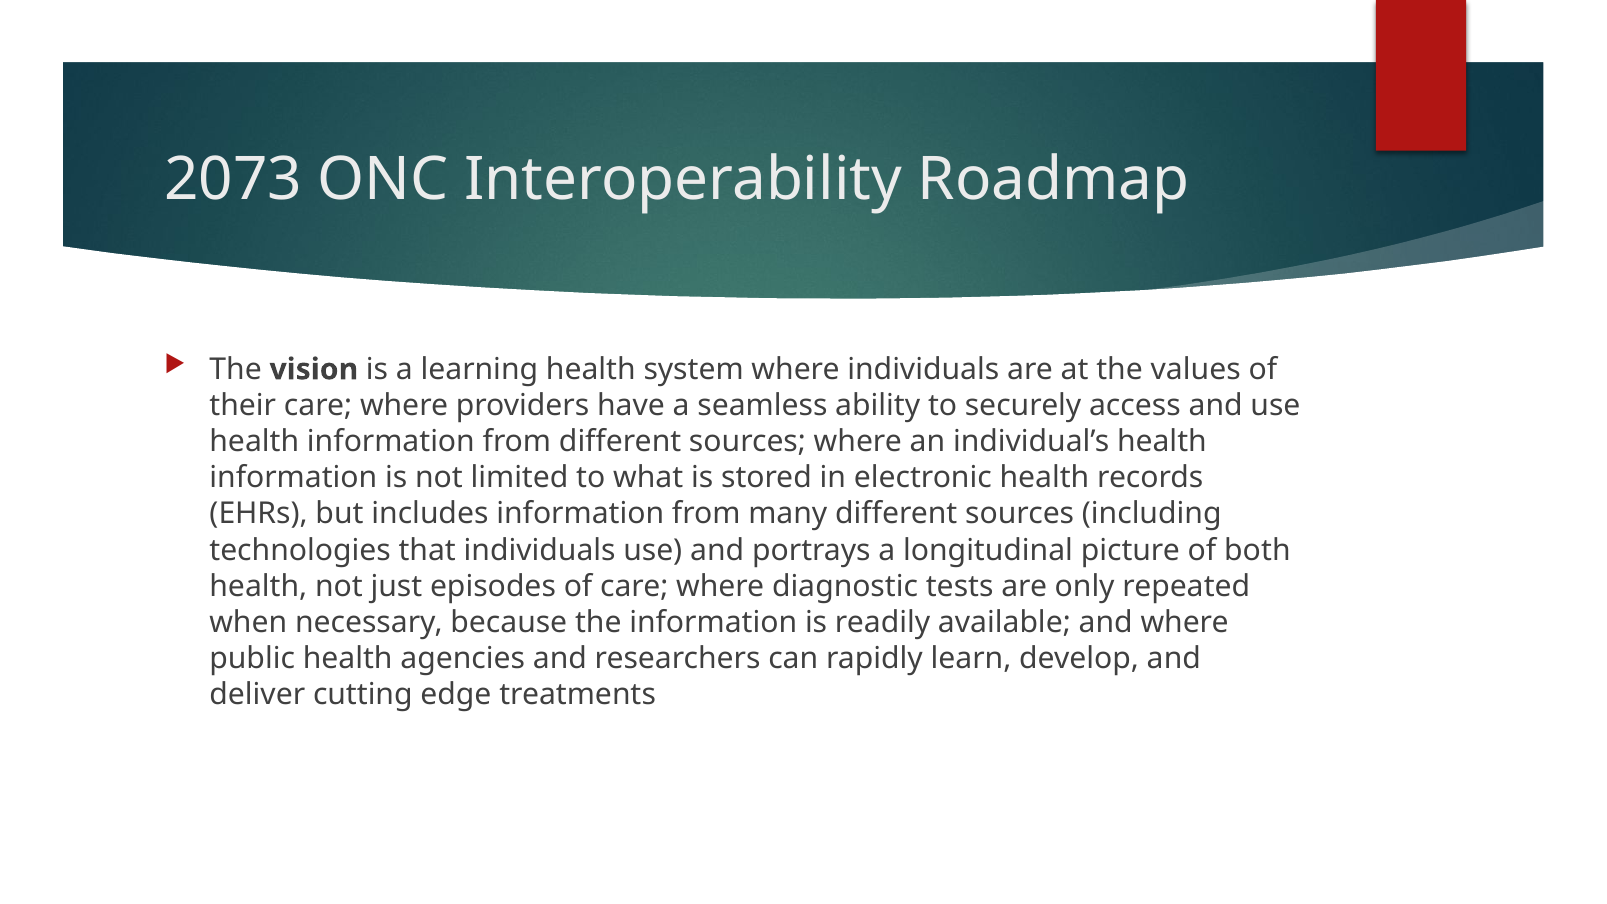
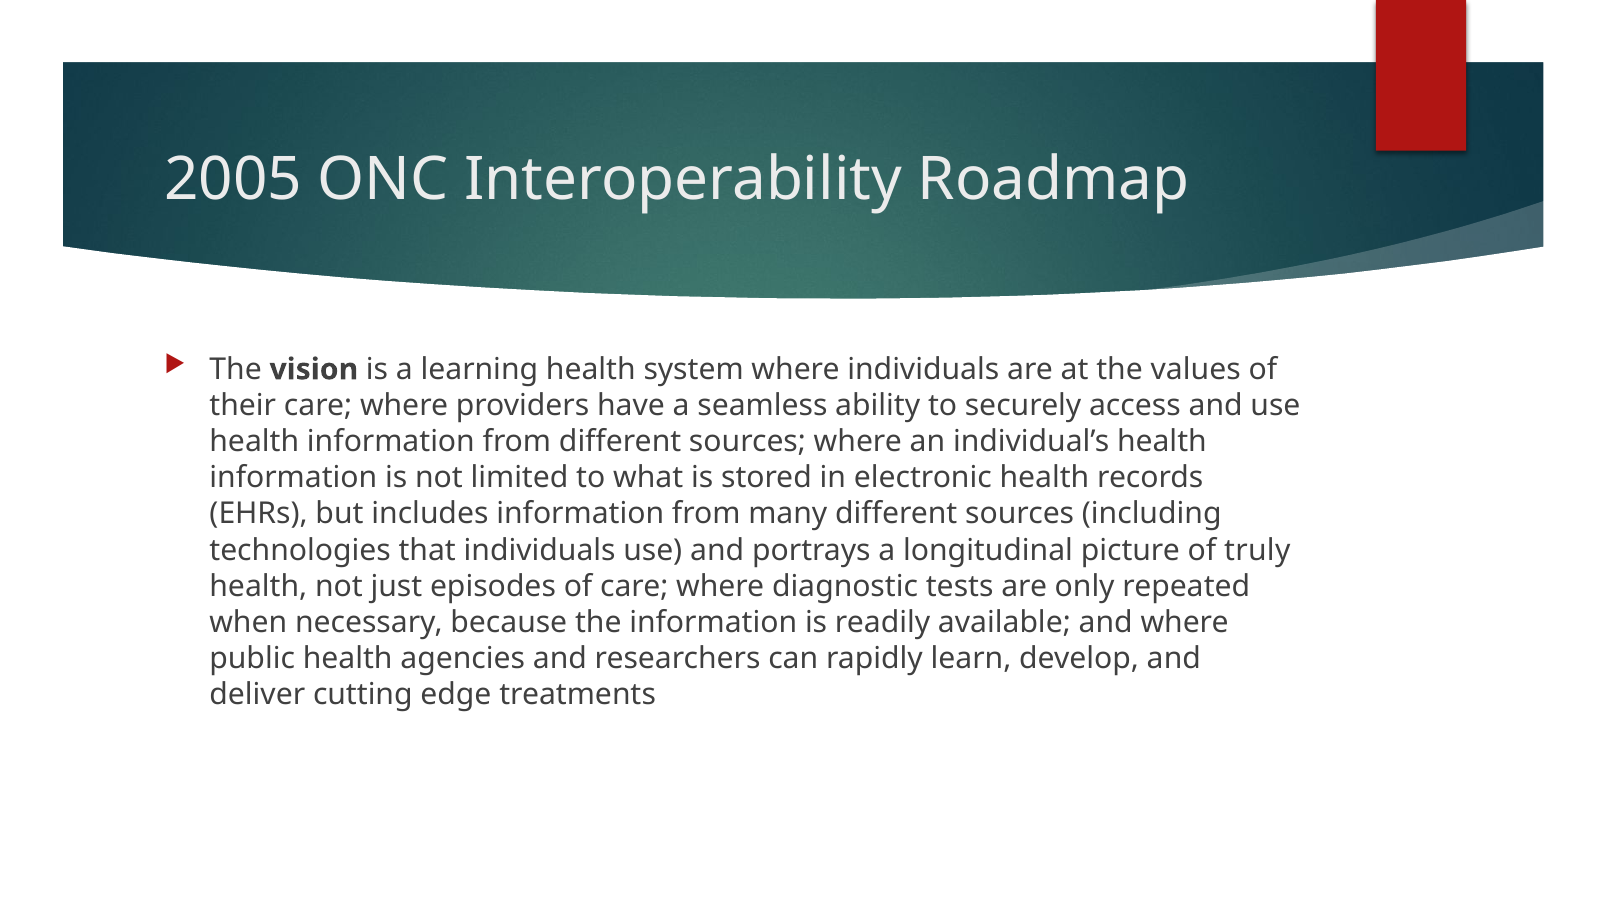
2073: 2073 -> 2005
both: both -> truly
